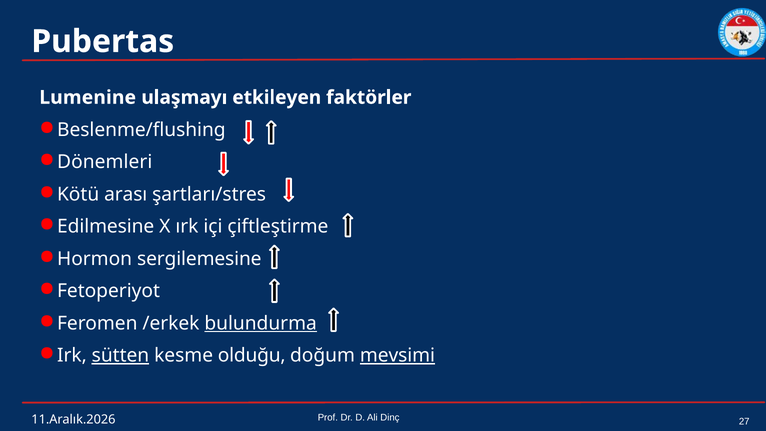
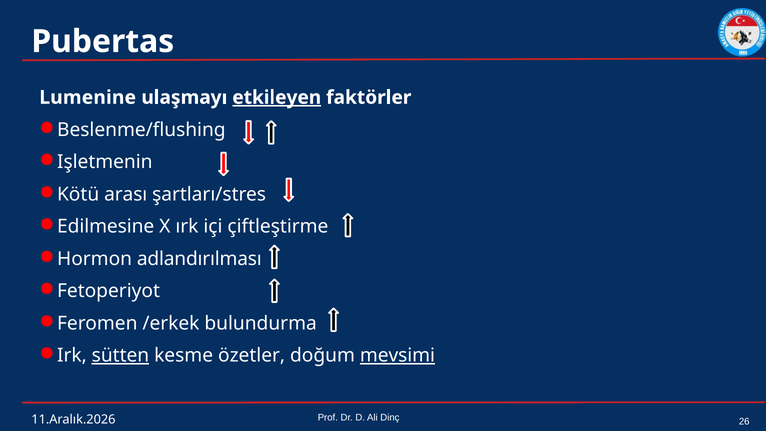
etkileyen underline: none -> present
Dönemleri: Dönemleri -> Işletmenin
sergilemesine: sergilemesine -> adlandırılması
bulundurma underline: present -> none
olduğu: olduğu -> özetler
27: 27 -> 26
